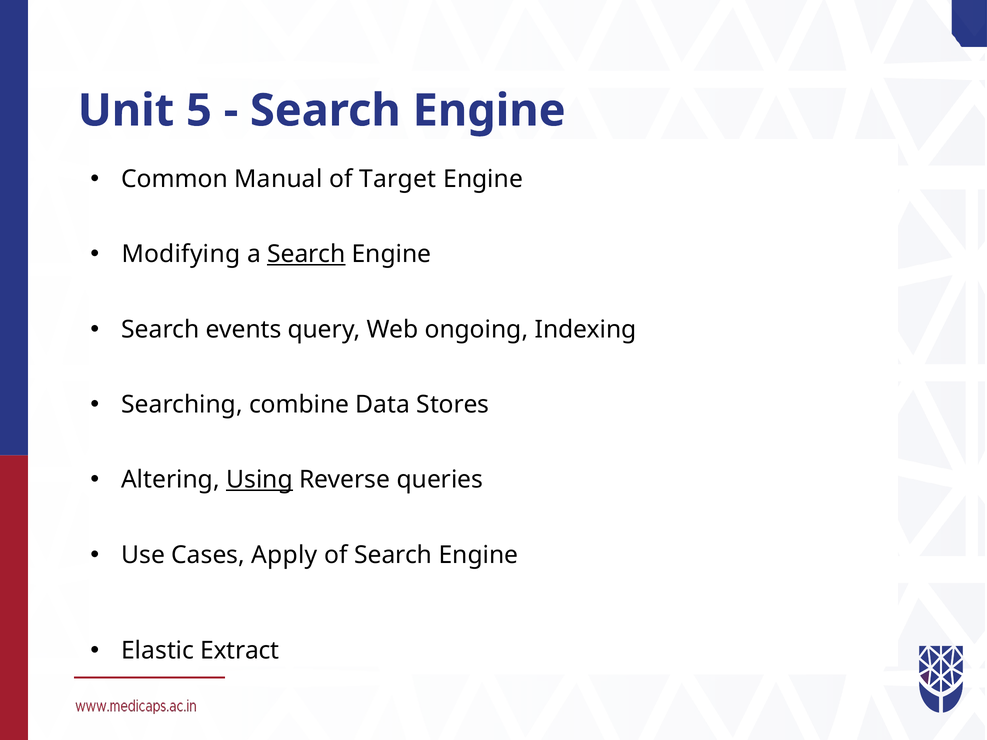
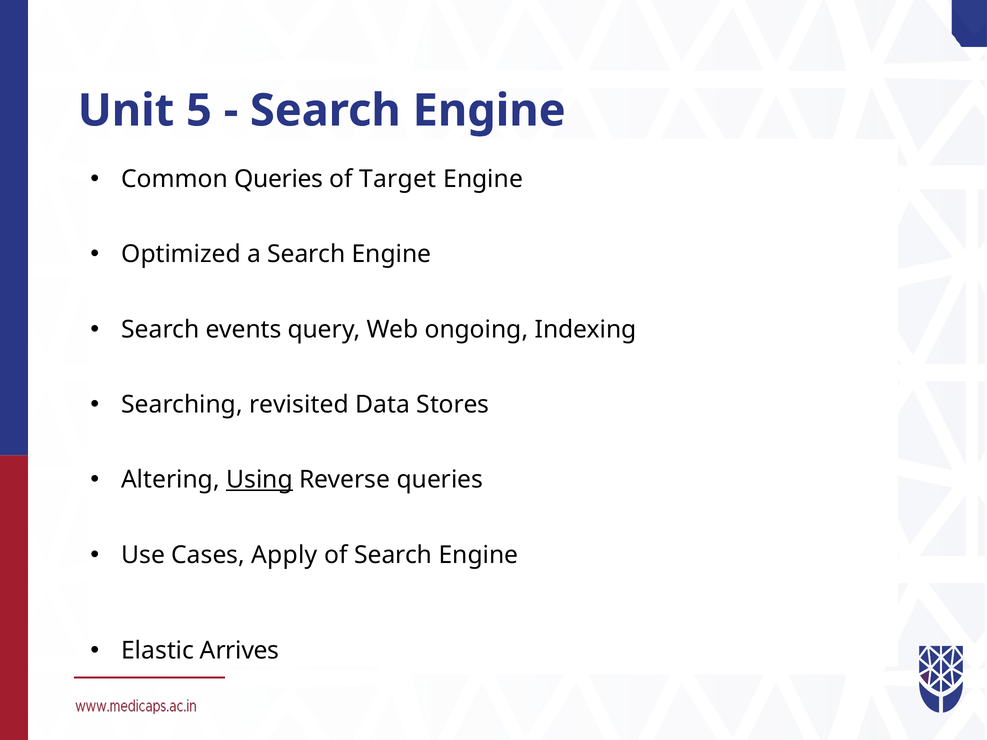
Common Manual: Manual -> Queries
Modifying: Modifying -> Optimized
Search at (306, 254) underline: present -> none
combine: combine -> revisited
Extract: Extract -> Arrives
